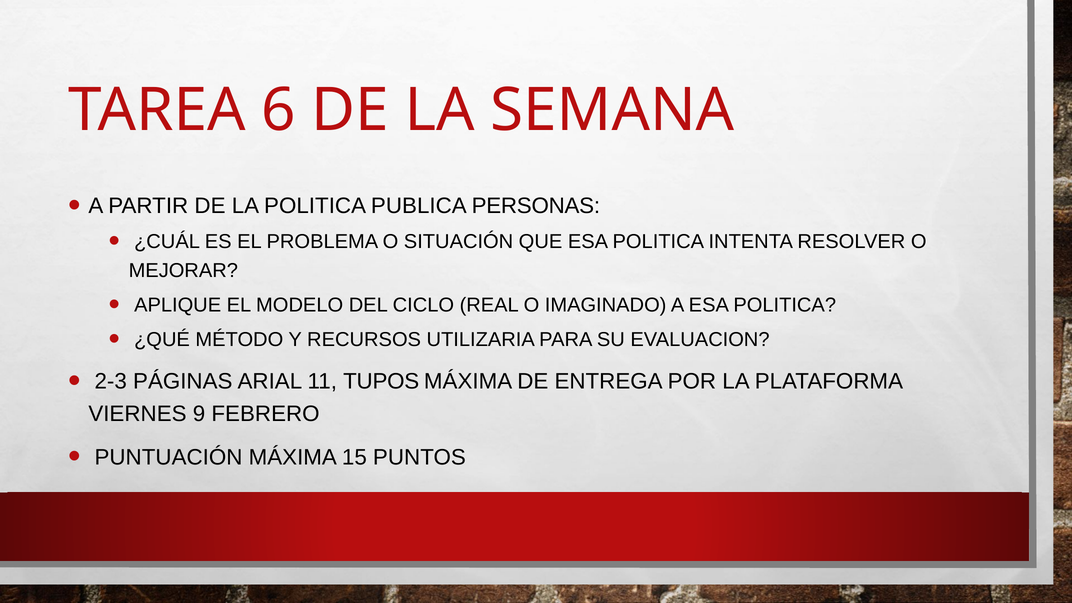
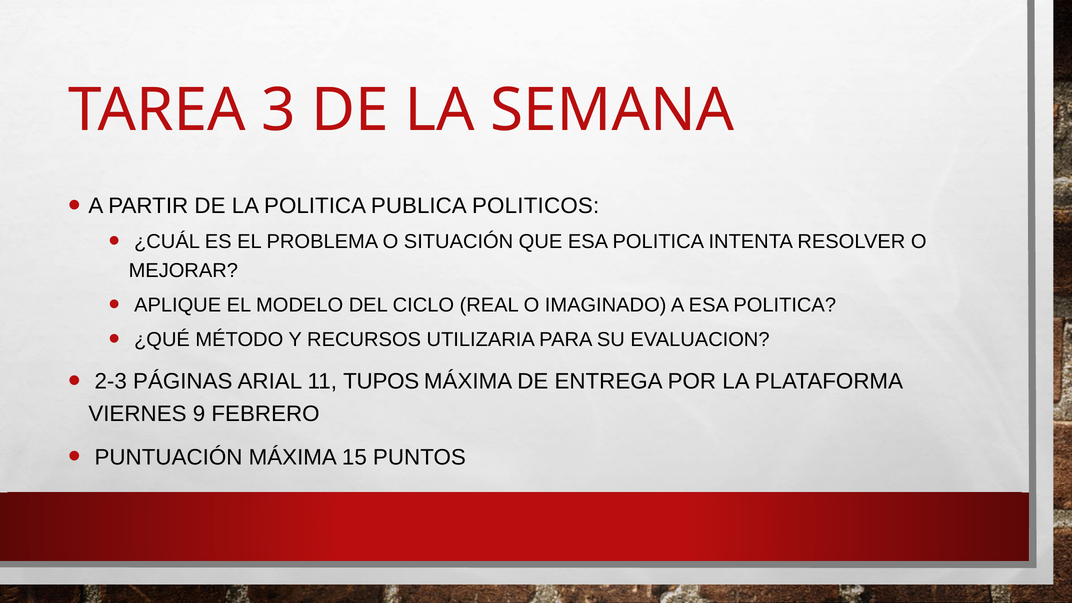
6: 6 -> 3
PERSONAS: PERSONAS -> POLITICOS
